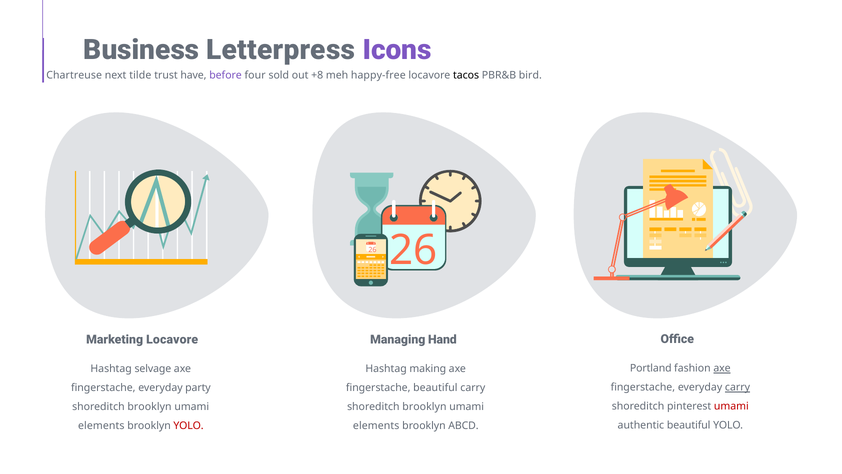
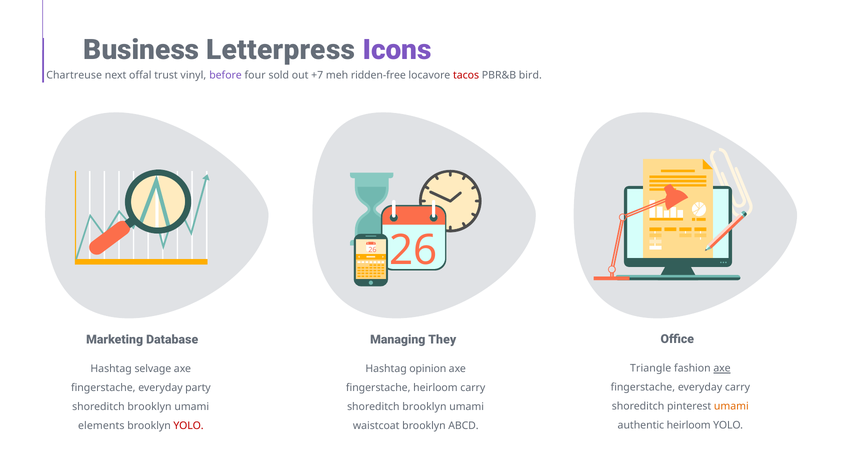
tilde: tilde -> offal
have: have -> vinyl
+8: +8 -> +7
happy-free: happy-free -> ridden-free
tacos colour: black -> red
Hand: Hand -> They
Marketing Locavore: Locavore -> Database
Portland: Portland -> Triangle
making: making -> opinion
carry at (737, 387) underline: present -> none
fingerstache beautiful: beautiful -> heirloom
umami at (731, 406) colour: red -> orange
authentic beautiful: beautiful -> heirloom
elements at (376, 425): elements -> waistcoat
